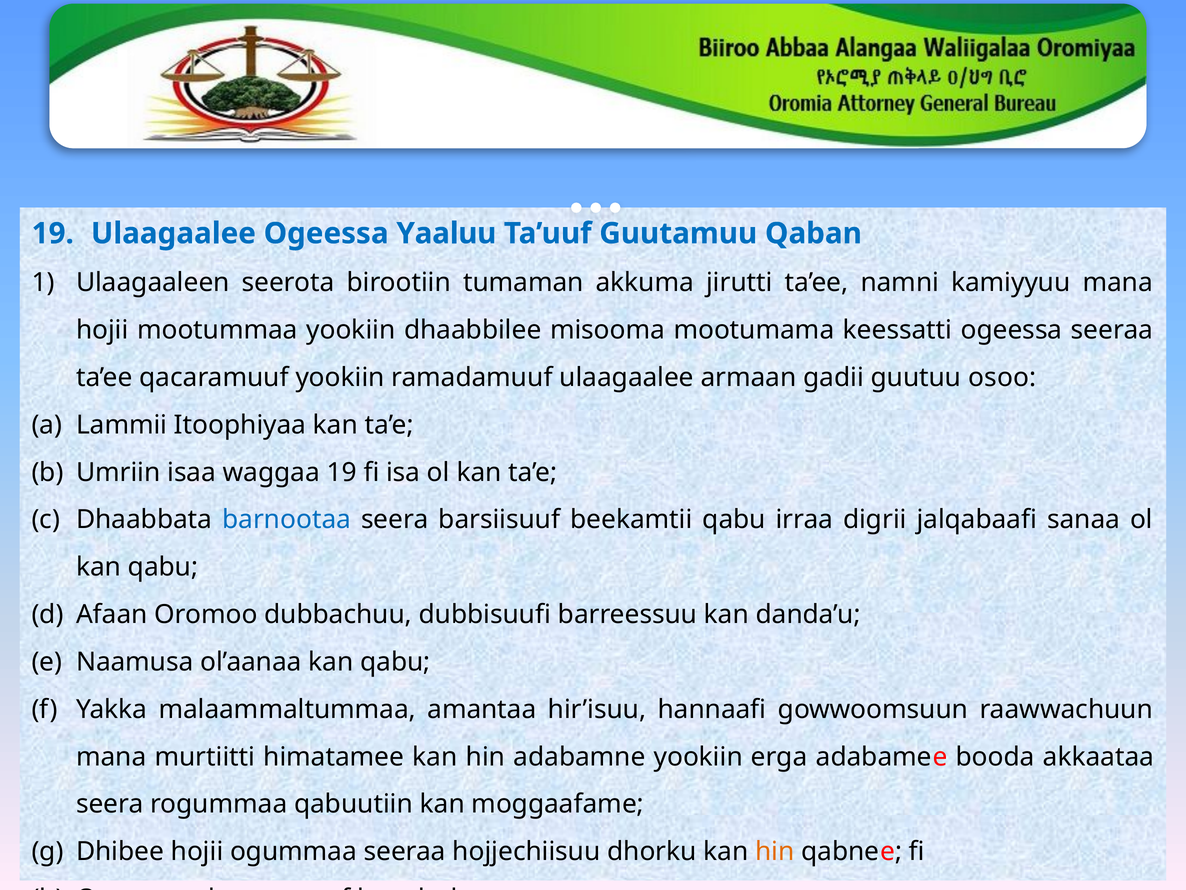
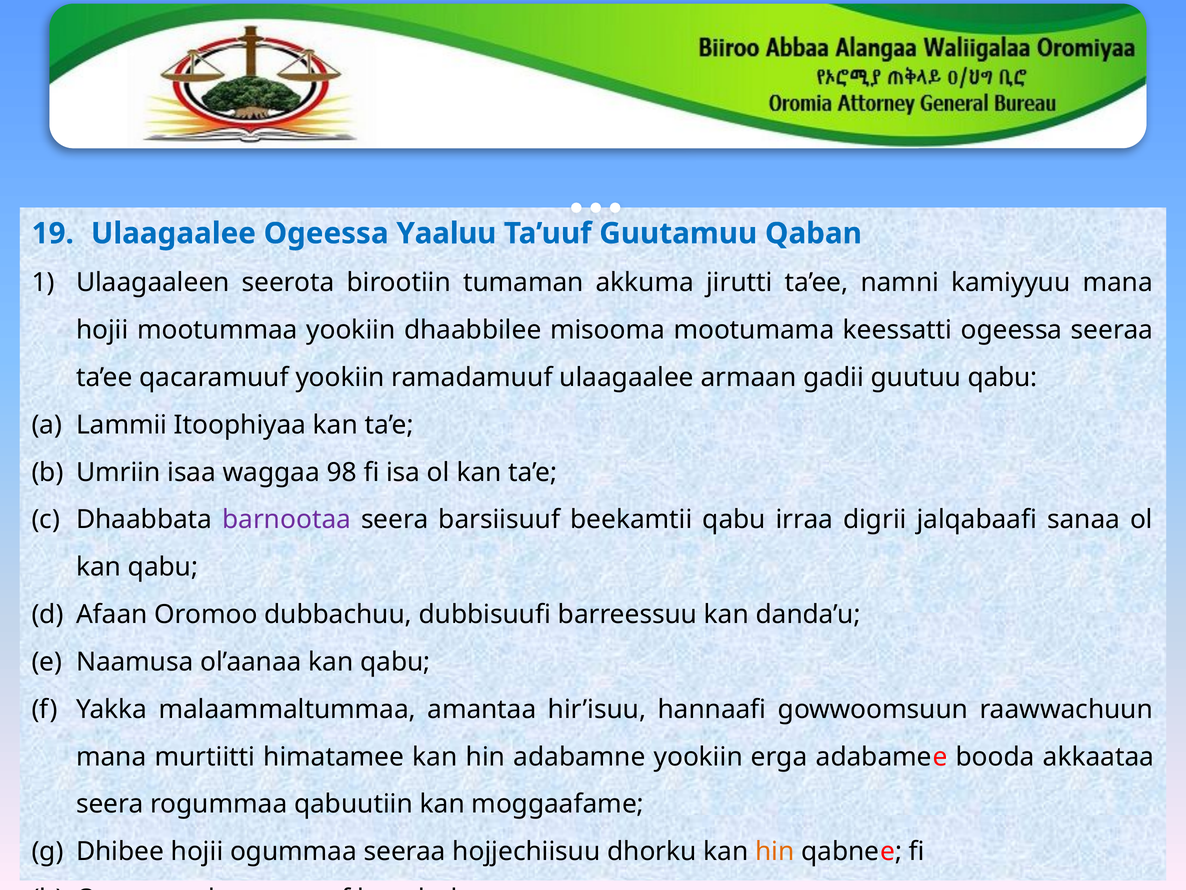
guutuu osoo: osoo -> qabu
waggaa 19: 19 -> 98
barnootaa colour: blue -> purple
